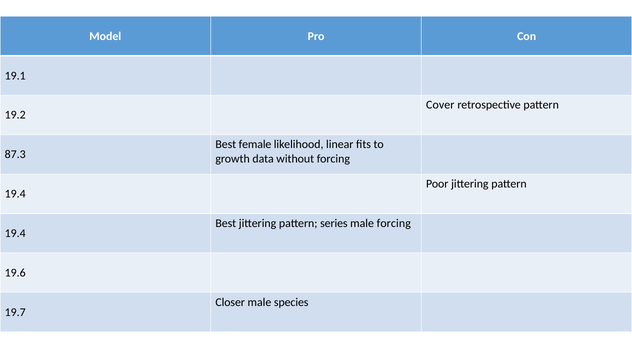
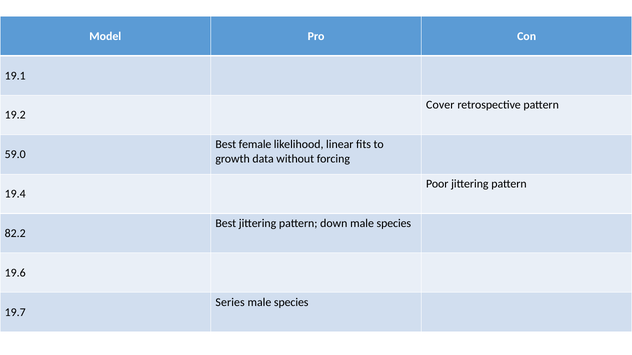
87.3: 87.3 -> 59.0
series: series -> down
forcing at (394, 224): forcing -> species
19.4 at (15, 234): 19.4 -> 82.2
Closer: Closer -> Series
